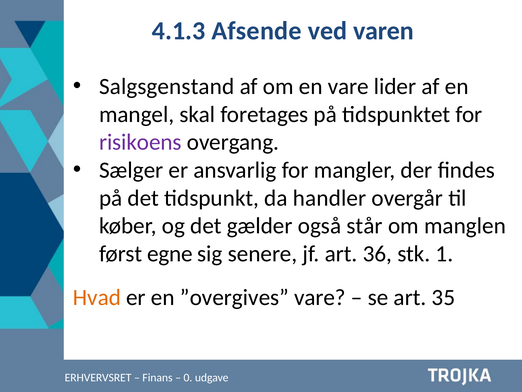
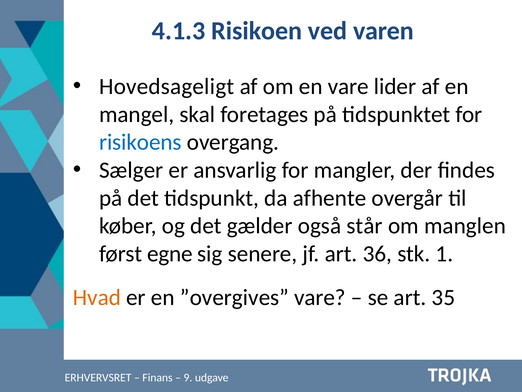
Afsende: Afsende -> Risikoen
Salgsgenstand: Salgsgenstand -> Hovedsageligt
risikoens colour: purple -> blue
handler: handler -> afhente
0: 0 -> 9
